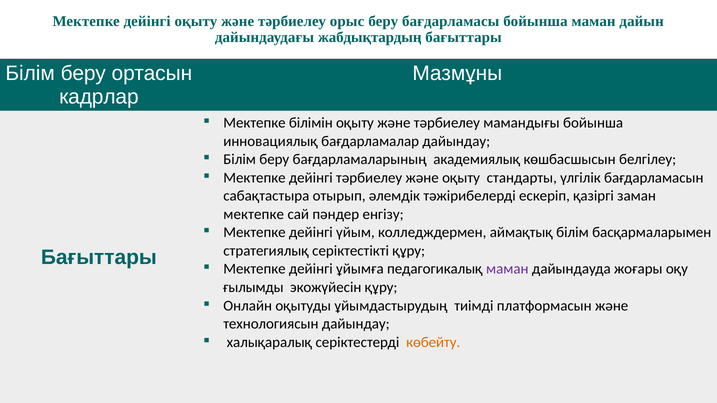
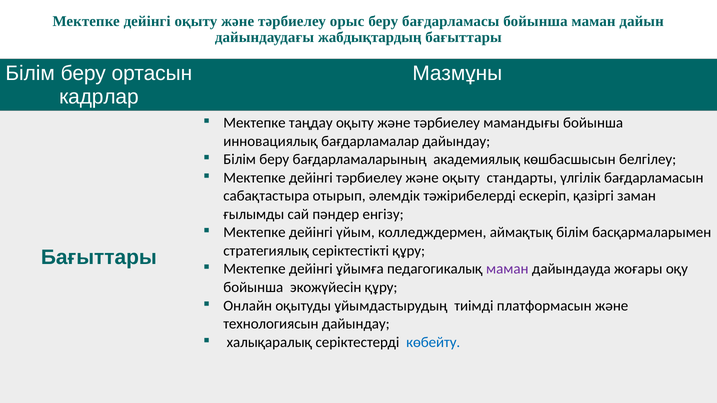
білімін: білімін -> таңдау
мектепке at (254, 214): мектепке -> ғылымды
ғылымды at (253, 288): ғылымды -> бойынша
көбейту colour: orange -> blue
